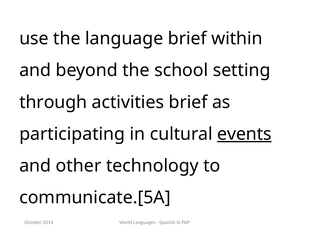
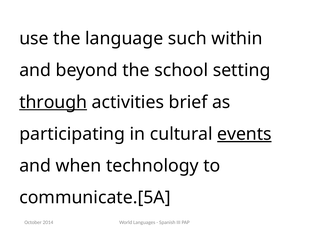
language brief: brief -> such
through underline: none -> present
other: other -> when
